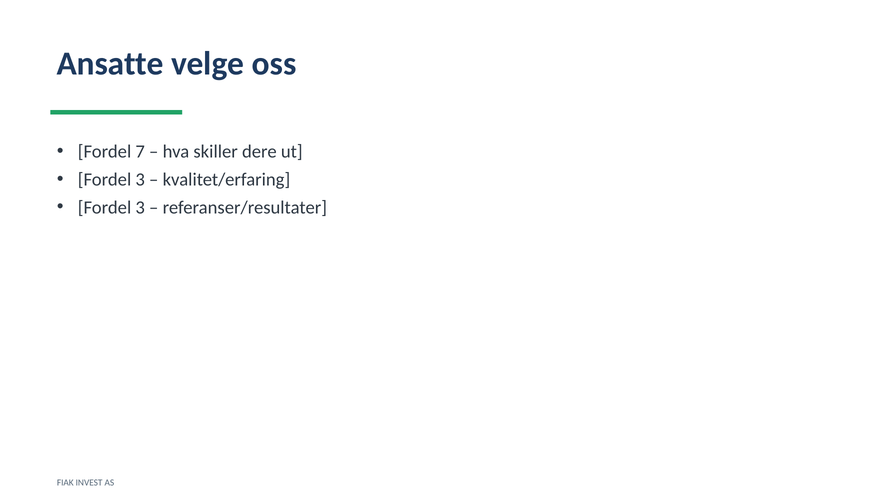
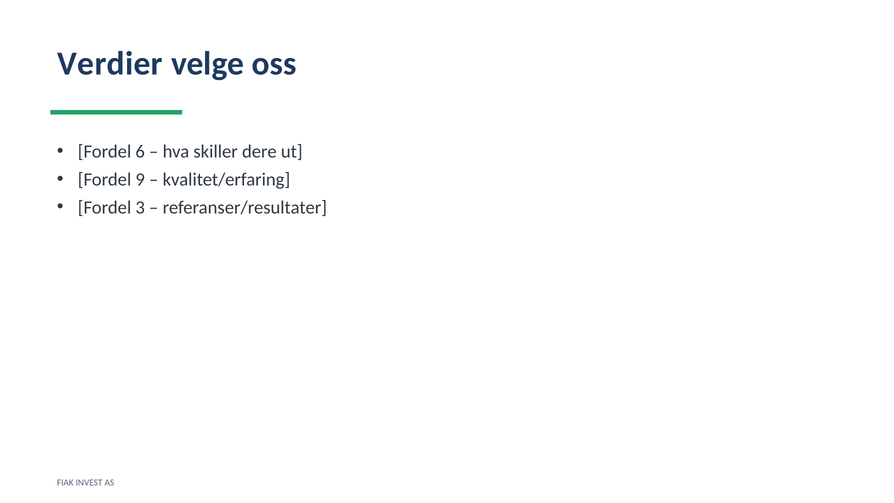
Ansatte: Ansatte -> Verdier
7: 7 -> 6
3 at (140, 179): 3 -> 9
